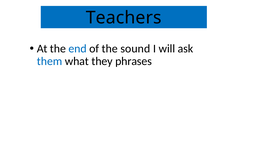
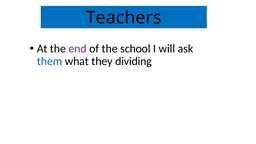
end colour: blue -> purple
sound: sound -> school
phrases: phrases -> dividing
